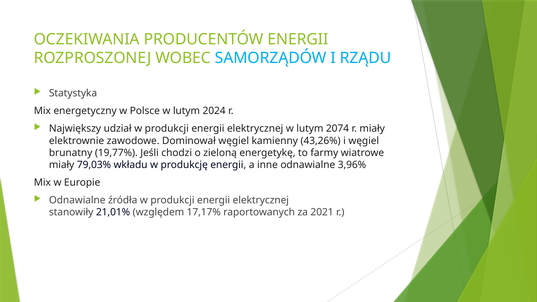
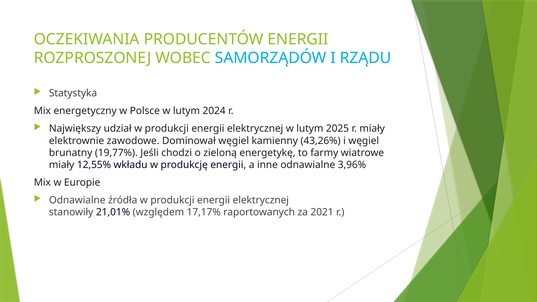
2074: 2074 -> 2025
79,03%: 79,03% -> 12,55%
